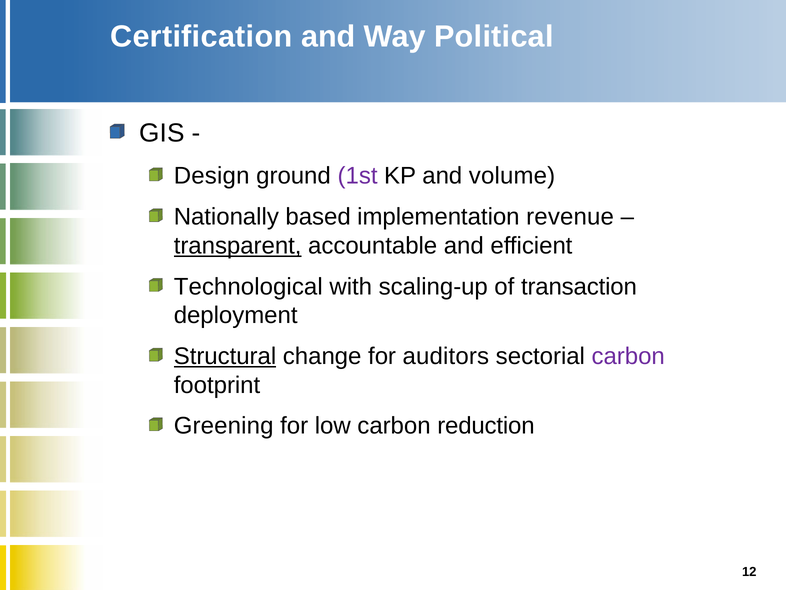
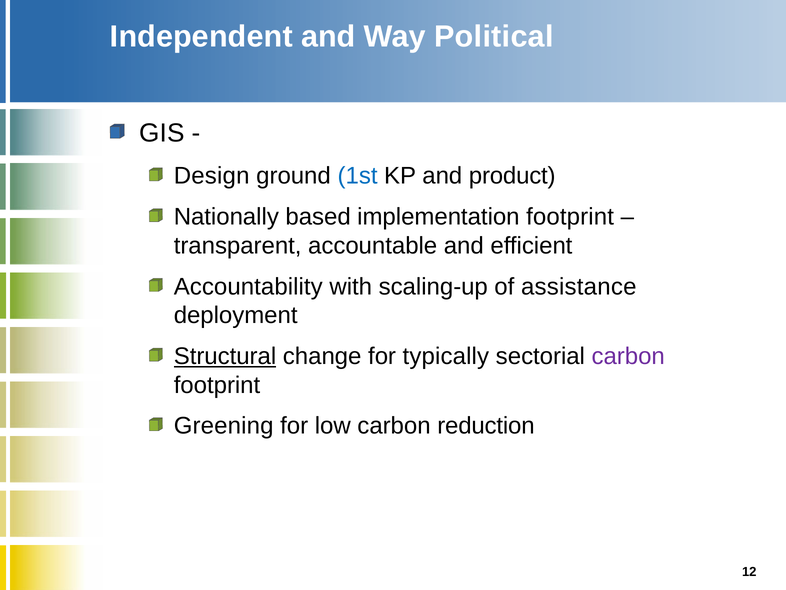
Certification: Certification -> Independent
1st colour: purple -> blue
volume: volume -> product
implementation revenue: revenue -> footprint
transparent underline: present -> none
Technological: Technological -> Accountability
transaction: transaction -> assistance
auditors: auditors -> typically
